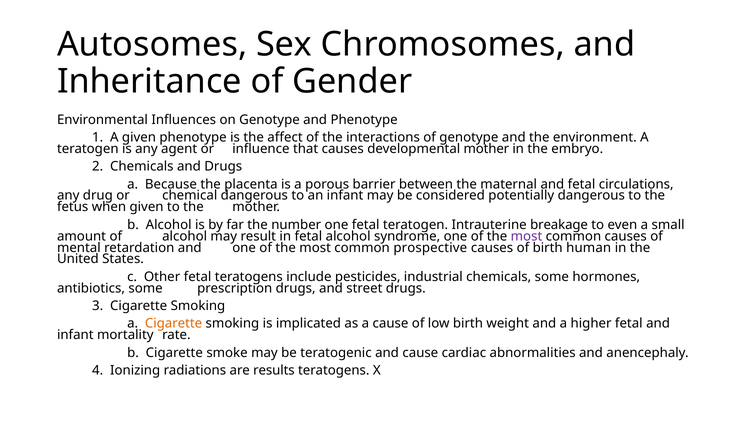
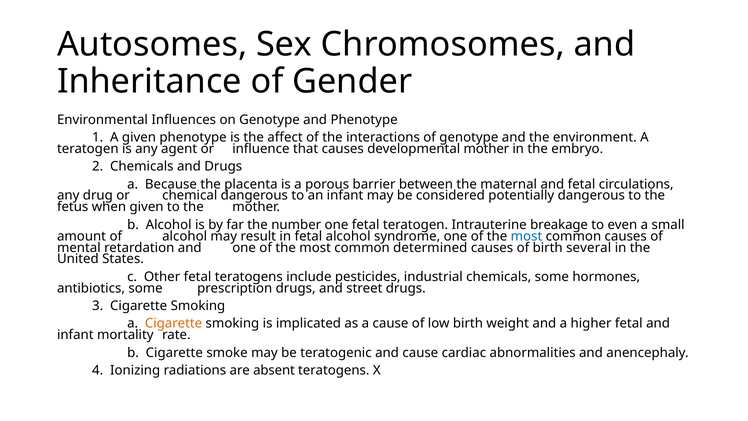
most at (527, 236) colour: purple -> blue
prospective: prospective -> determined
human: human -> several
results: results -> absent
